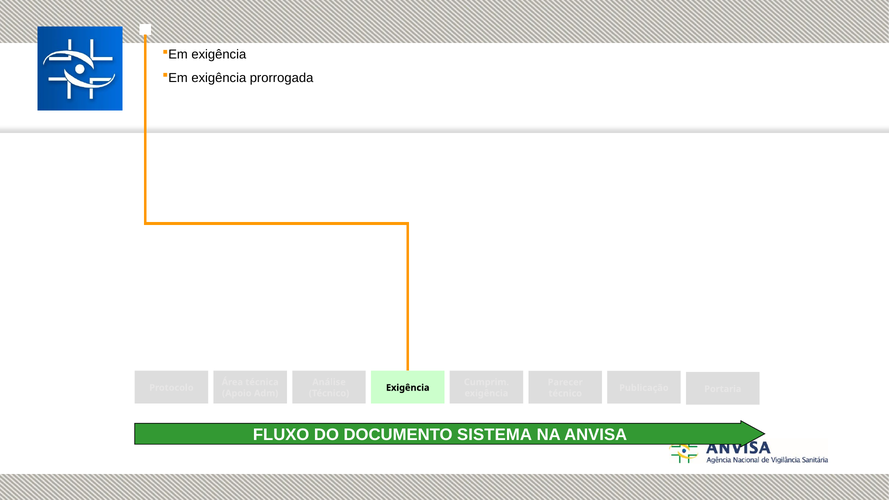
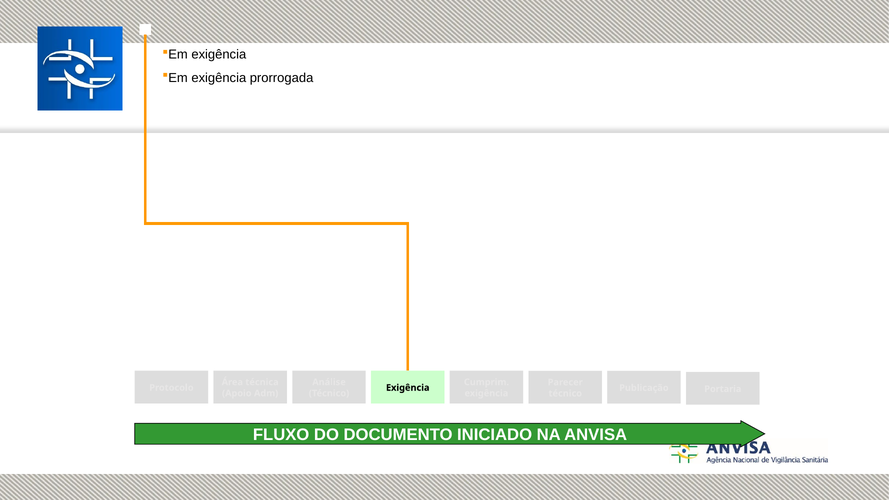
SISTEMA: SISTEMA -> INICIADO
